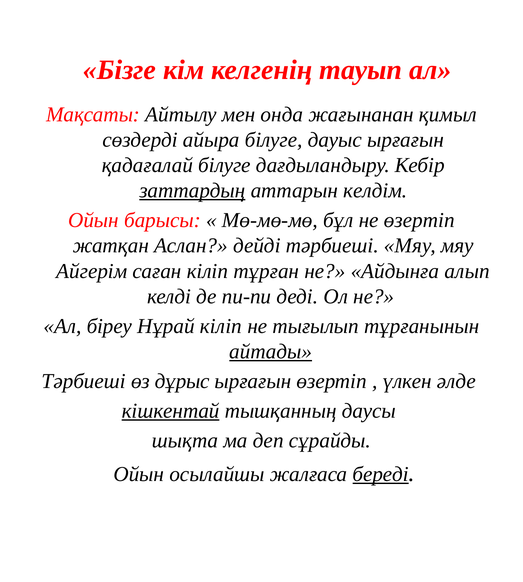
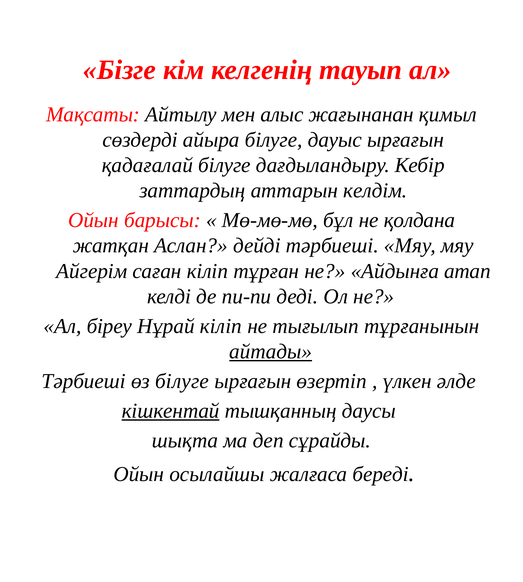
онда: онда -> алыс
заттардың underline: present -> none
не өзертіп: өзертіп -> қолдана
алып: алып -> атап
өз дұрыс: дұрыс -> білуге
береді underline: present -> none
